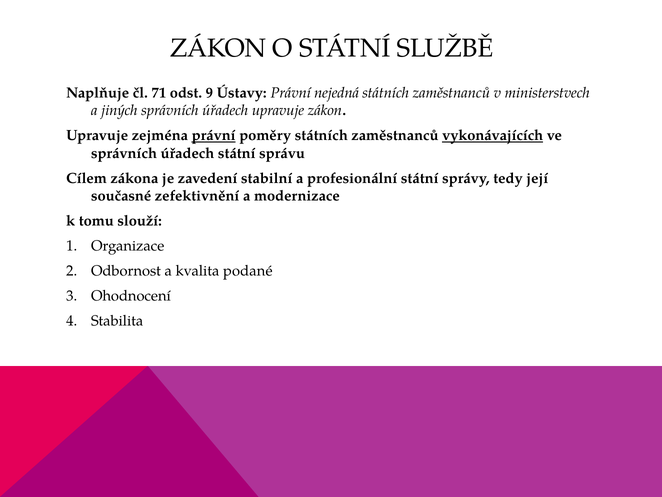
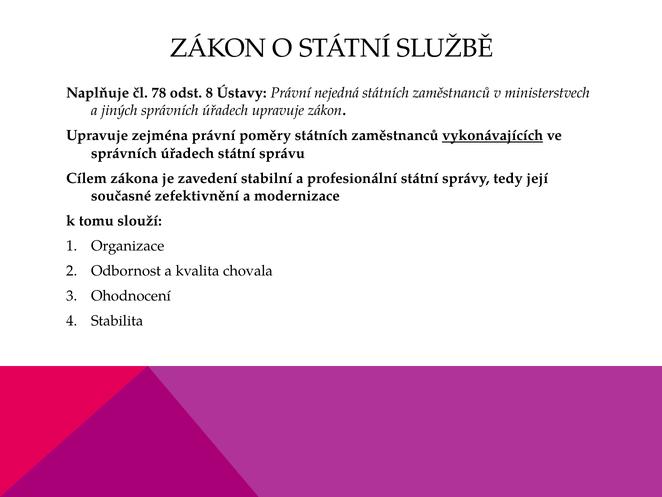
71: 71 -> 78
9: 9 -> 8
právní at (214, 135) underline: present -> none
podané: podané -> chovala
